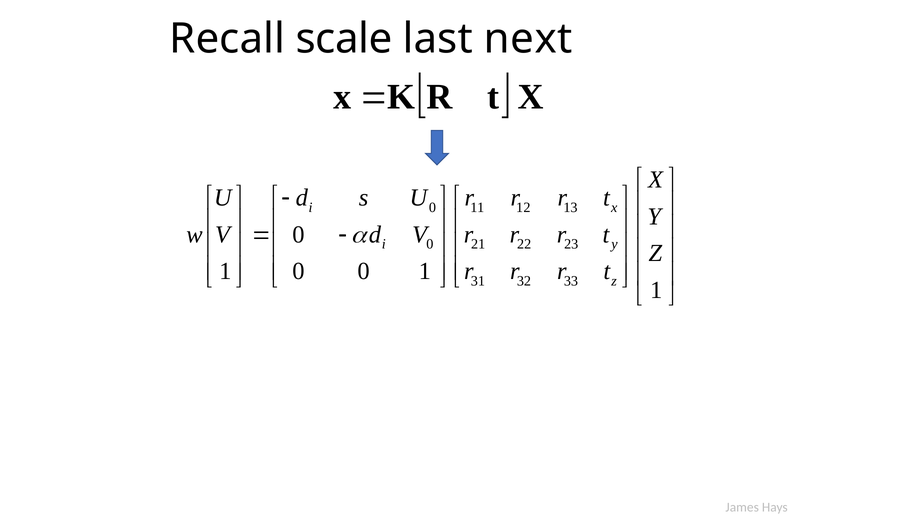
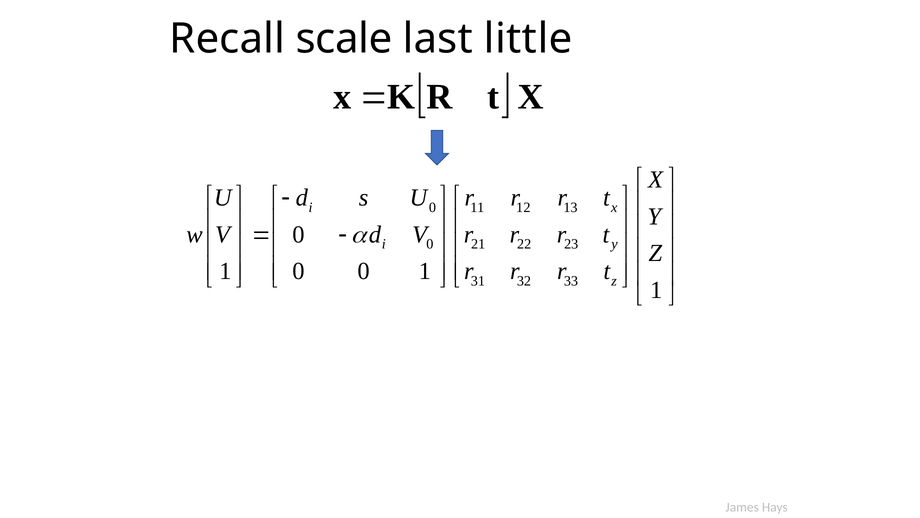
next: next -> little
